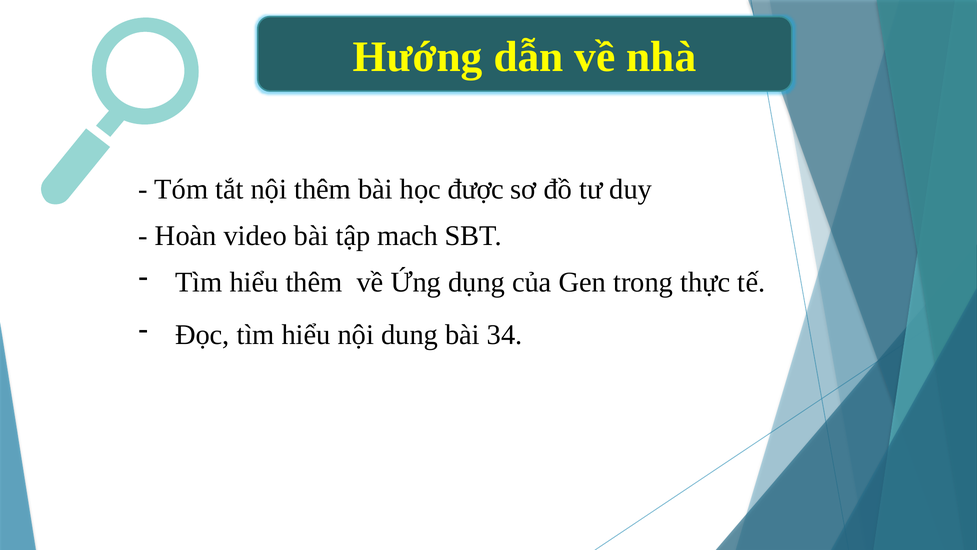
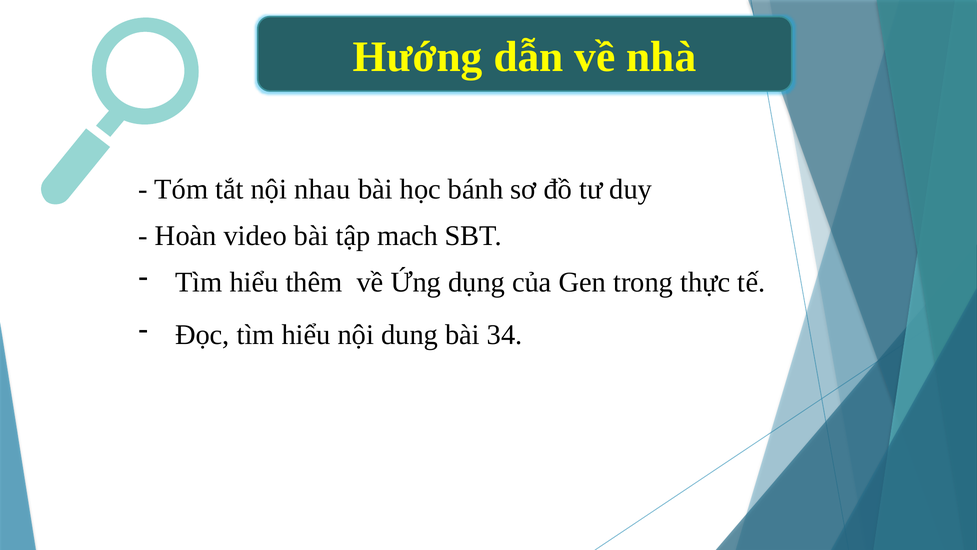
nội thêm: thêm -> nhau
được: được -> bánh
